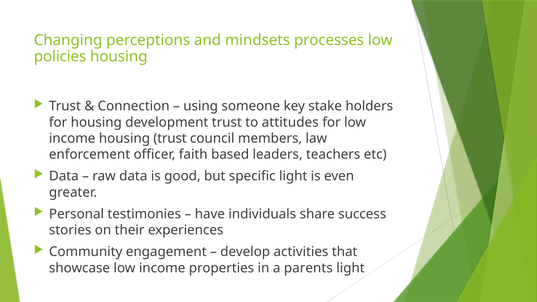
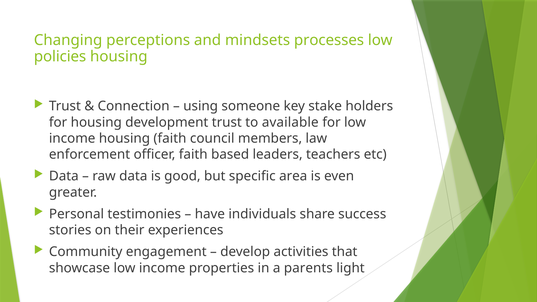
attitudes: attitudes -> available
housing trust: trust -> faith
specific light: light -> area
